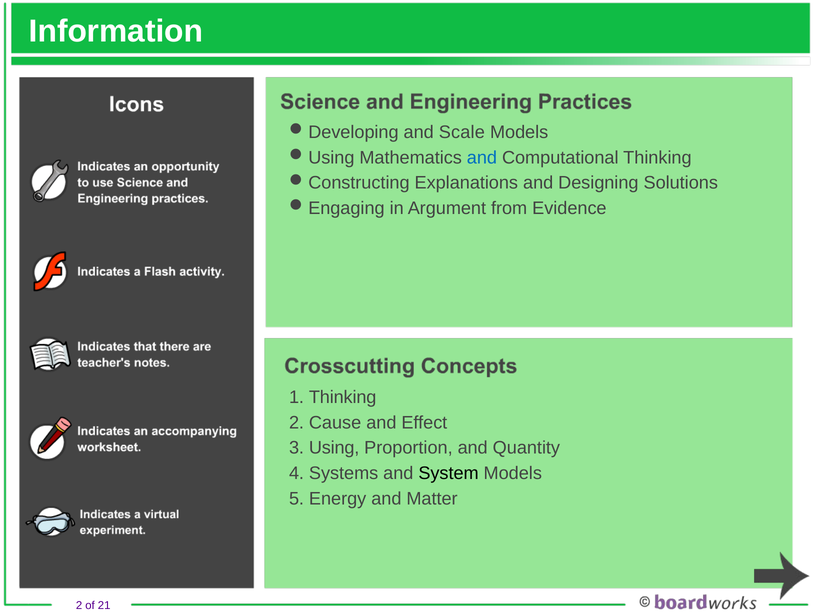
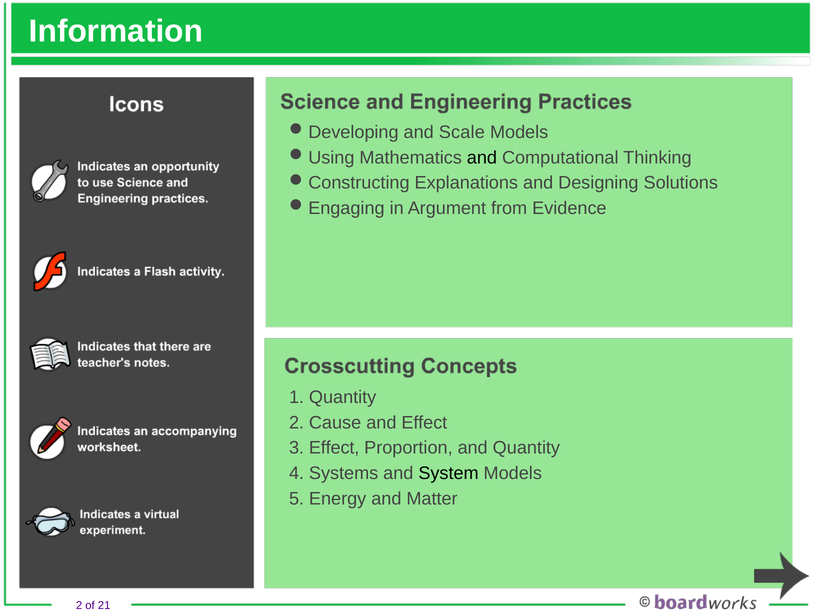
and at (482, 158) colour: blue -> black
1 Thinking: Thinking -> Quantity
3 Using: Using -> Effect
